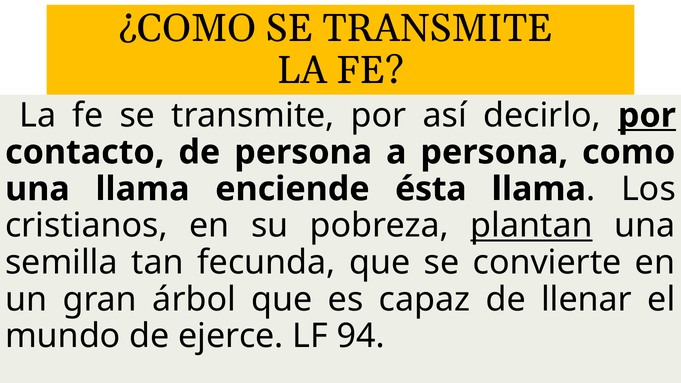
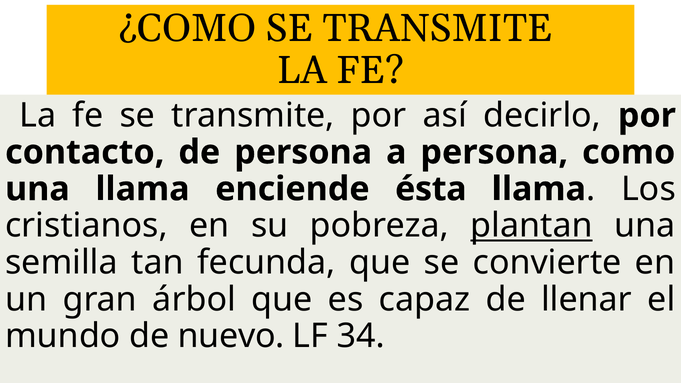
por at (647, 115) underline: present -> none
ejerce: ejerce -> nuevo
94: 94 -> 34
